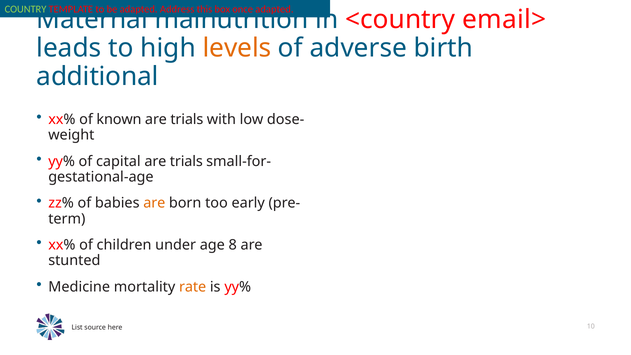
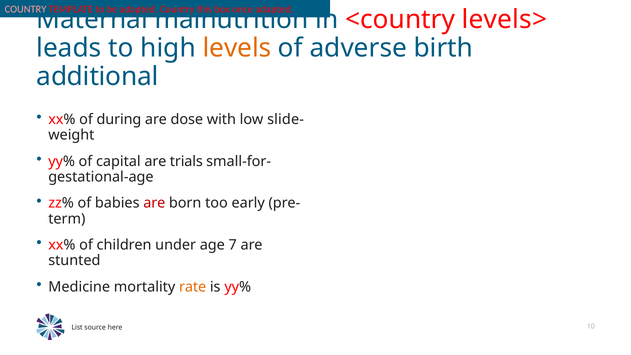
COUNTRY at (26, 9) colour: light green -> pink
adapted Address: Address -> Country
email>: email> -> levels>
known: known -> during
trials at (187, 119): trials -> dose
dose-: dose- -> slide-
are at (154, 203) colour: orange -> red
8: 8 -> 7
